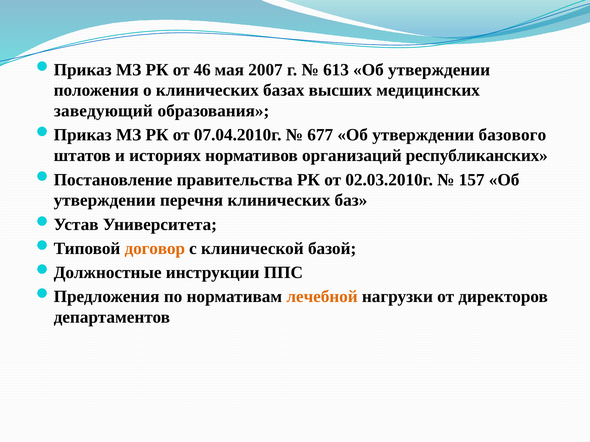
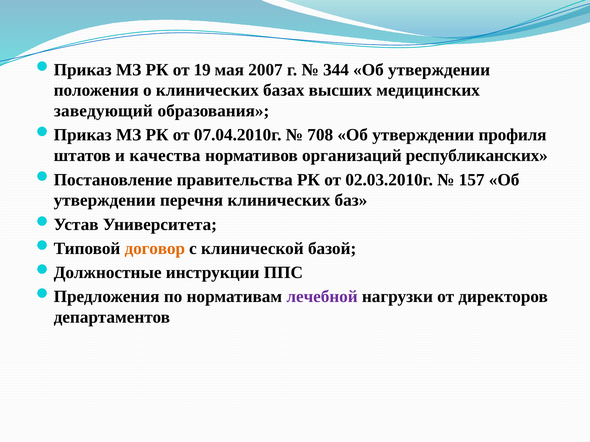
46: 46 -> 19
613: 613 -> 344
677: 677 -> 708
базового: базового -> профиля
историях: историях -> качества
лечебной colour: orange -> purple
